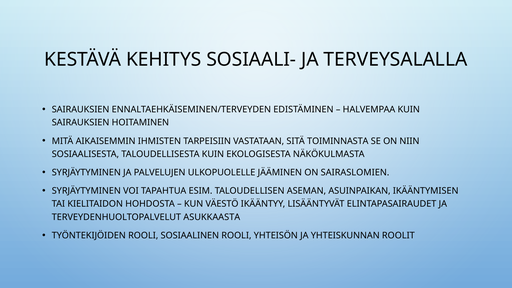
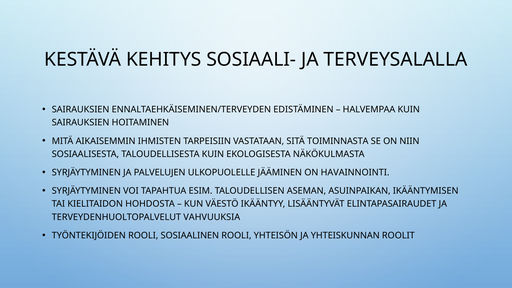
SAIRASLOMIEN: SAIRASLOMIEN -> HAVAINNOINTI
ASUKKAASTA: ASUKKAASTA -> VAHVUUKSIA
